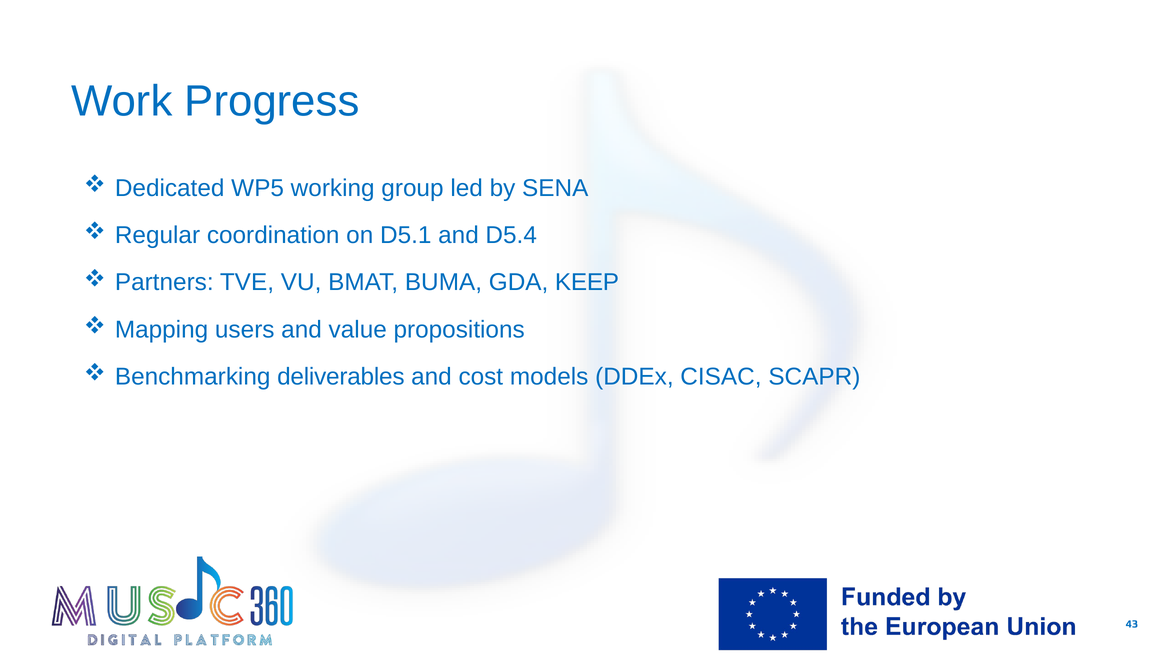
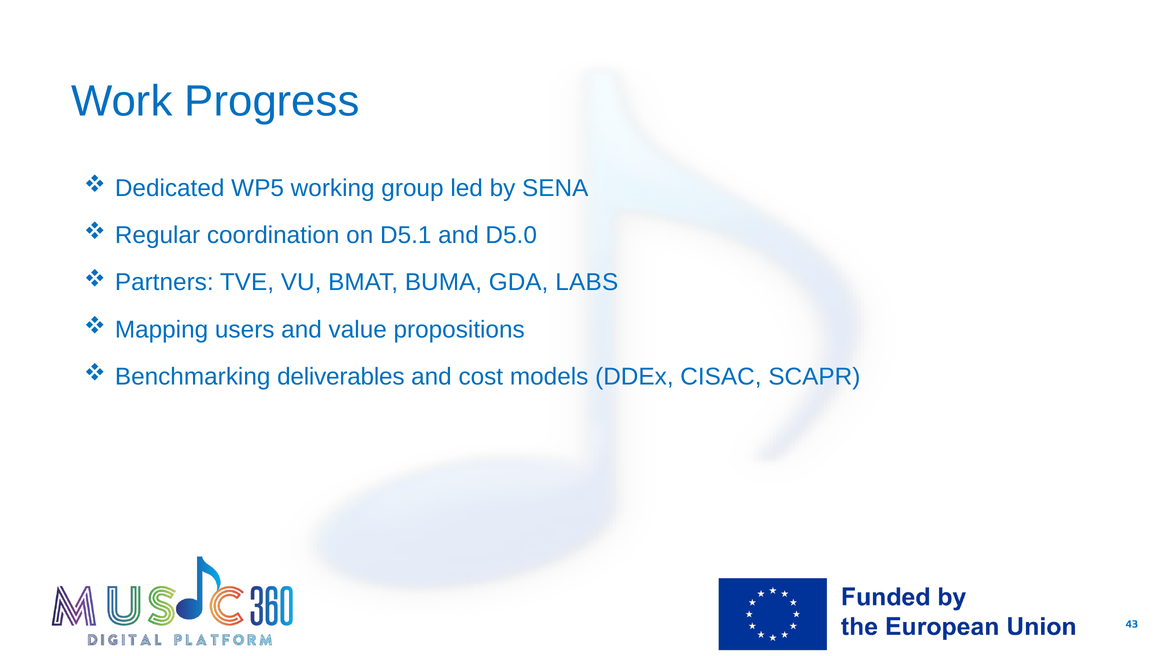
D5.4: D5.4 -> D5.0
KEEP: KEEP -> LABS
